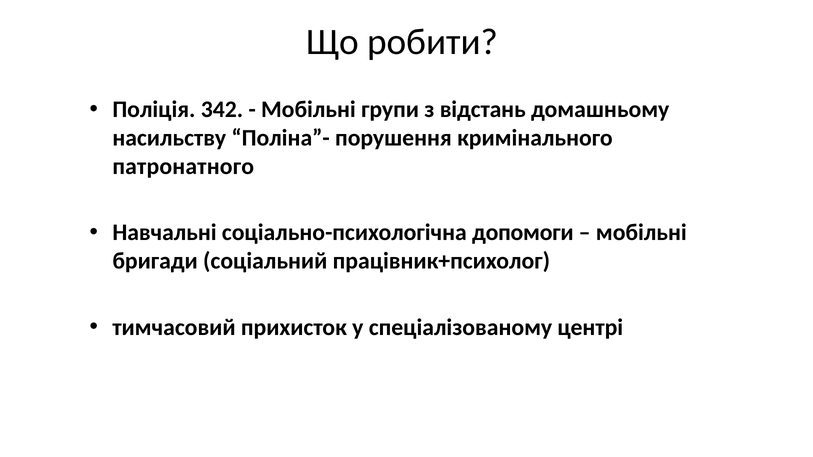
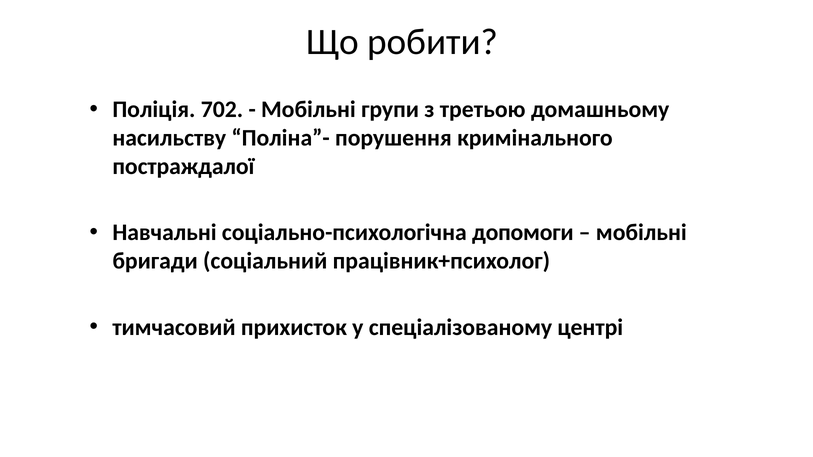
342: 342 -> 702
відстань: відстань -> третьою
патронатного: патронатного -> постраждалої
